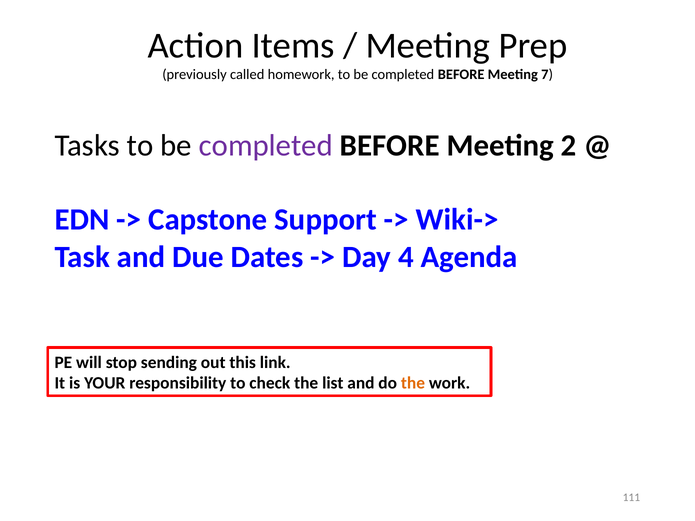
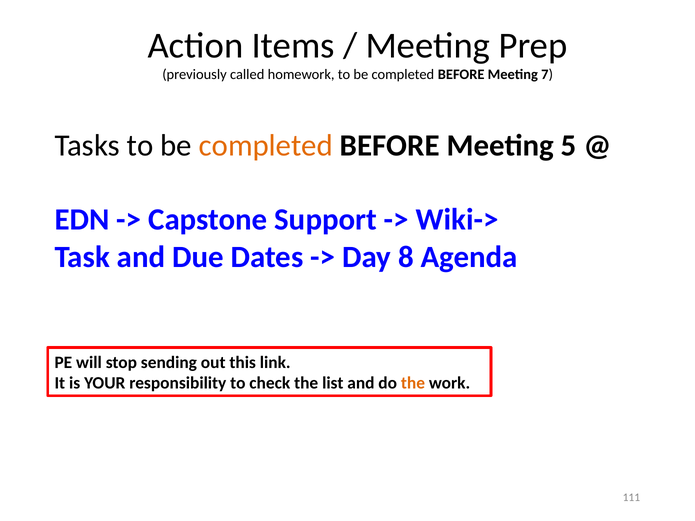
completed at (266, 146) colour: purple -> orange
2: 2 -> 5
4: 4 -> 8
